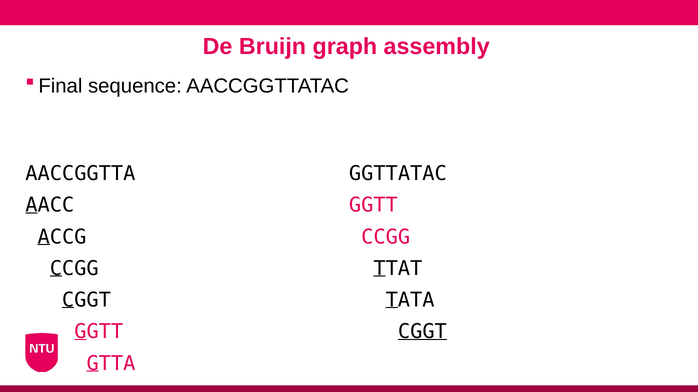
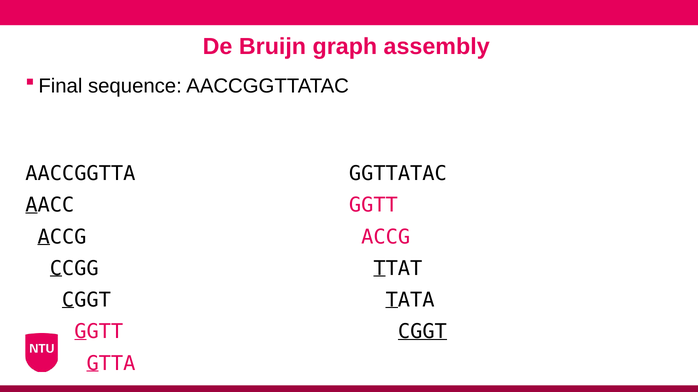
CCGG at (386, 237): CCGG -> ACCG
